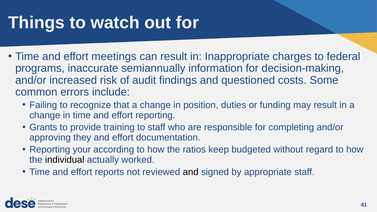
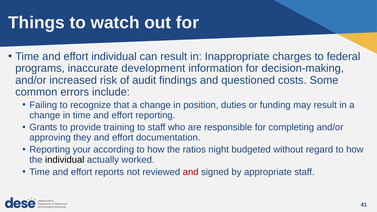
effort meetings: meetings -> individual
semiannually: semiannually -> development
keep: keep -> night
and at (191, 172) colour: black -> red
